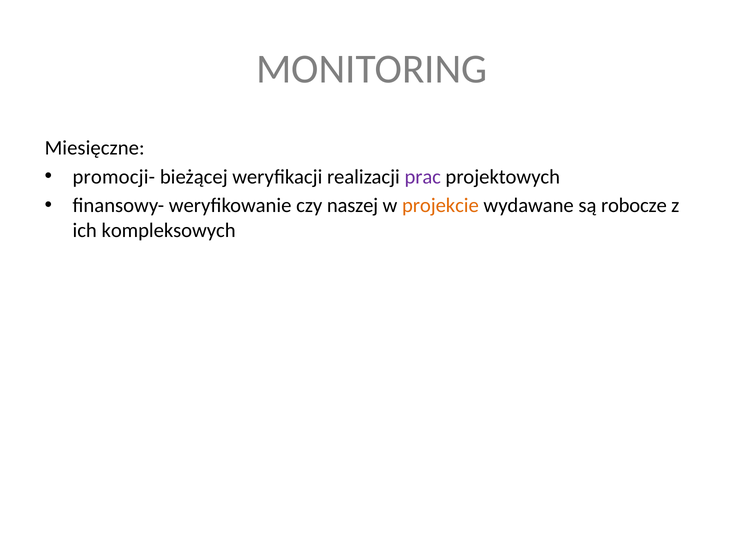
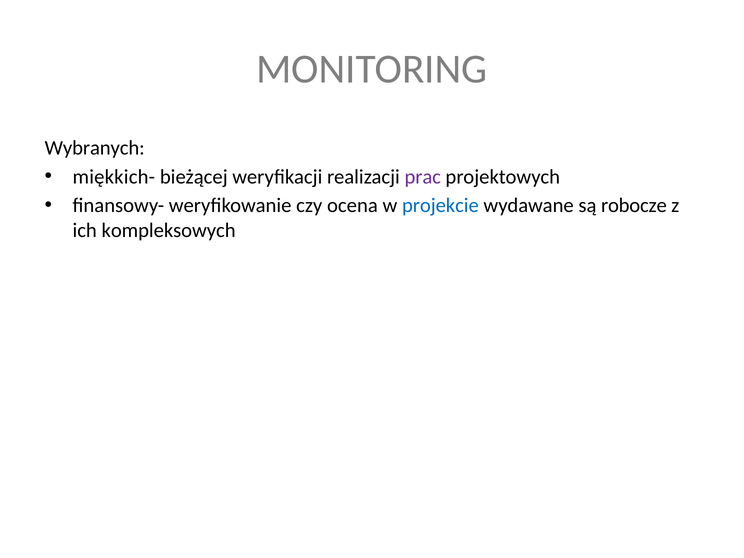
Miesięczne: Miesięczne -> Wybranych
promocji-: promocji- -> miękkich-
naszej: naszej -> ocena
projekcie colour: orange -> blue
